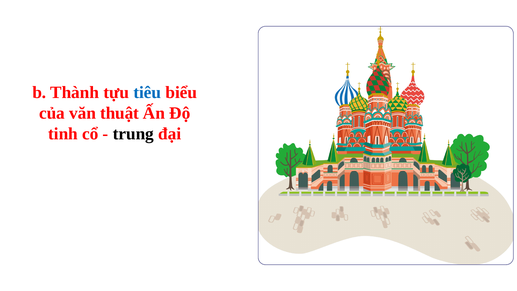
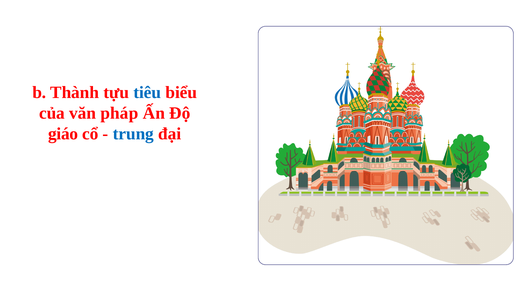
thuật: thuật -> pháp
tinh: tinh -> giáo
trung colour: black -> blue
